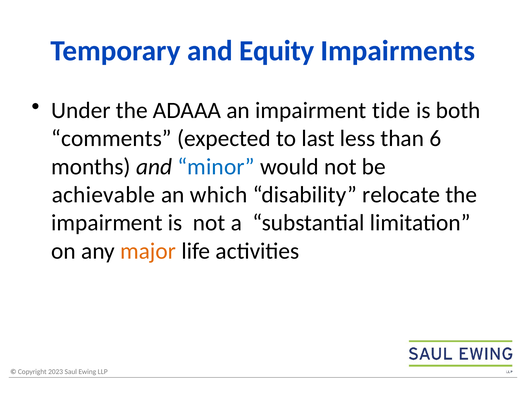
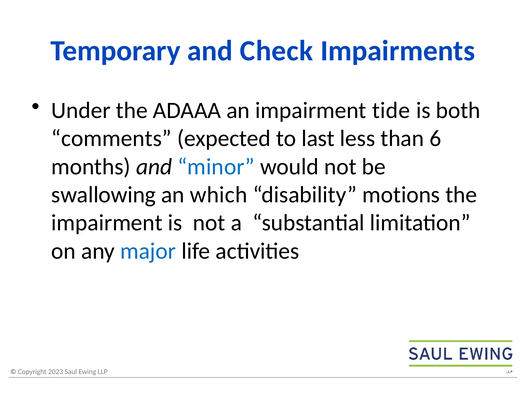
Equity: Equity -> Check
achievable: achievable -> swallowing
relocate: relocate -> motions
major colour: orange -> blue
